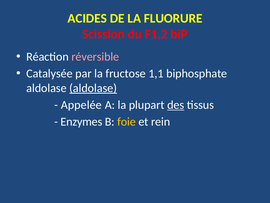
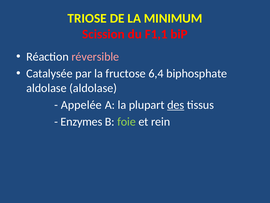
ACIDES: ACIDES -> TRIOSE
FLUORURE: FLUORURE -> MINIMUM
F1,2: F1,2 -> F1,1
1,1: 1,1 -> 6,4
aldolase at (93, 88) underline: present -> none
foie colour: yellow -> light green
